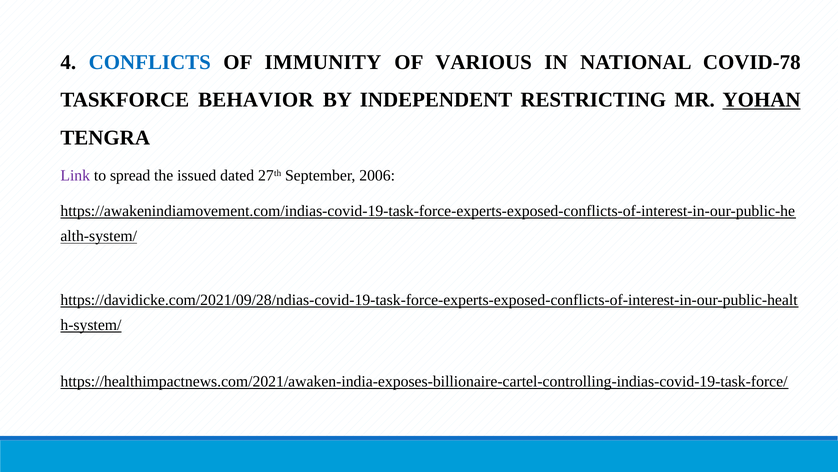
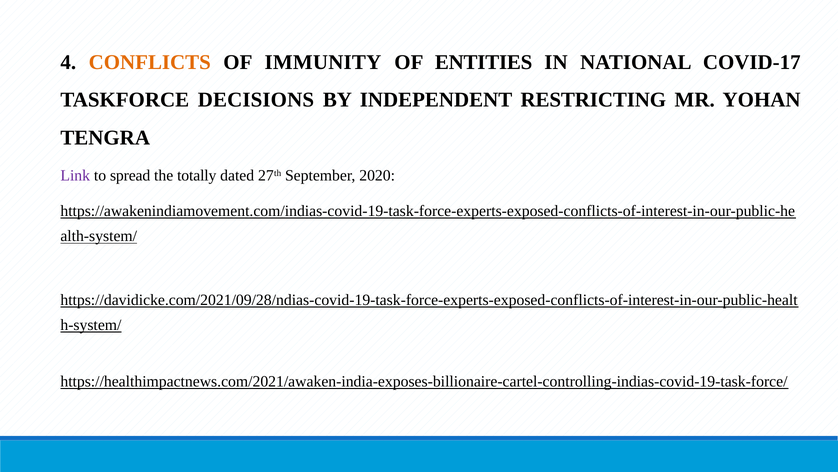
CONFLICTS colour: blue -> orange
VARIOUS: VARIOUS -> ENTITIES
COVID-78: COVID-78 -> COVID-17
BEHAVIOR: BEHAVIOR -> DECISIONS
YOHAN underline: present -> none
issued: issued -> totally
2006: 2006 -> 2020
